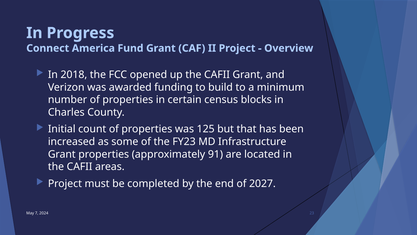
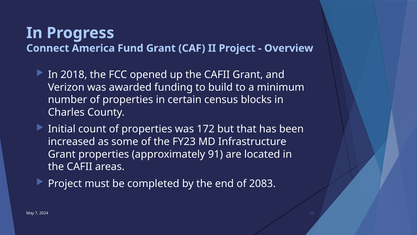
125: 125 -> 172
2027: 2027 -> 2083
